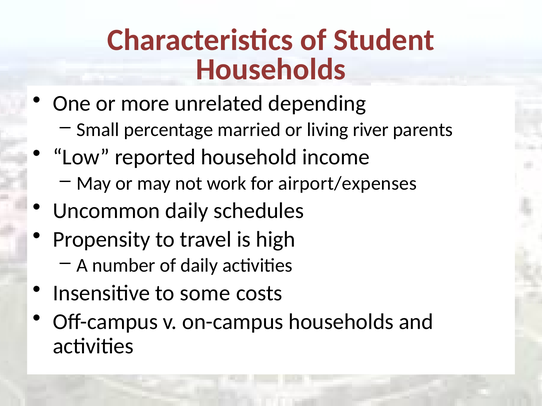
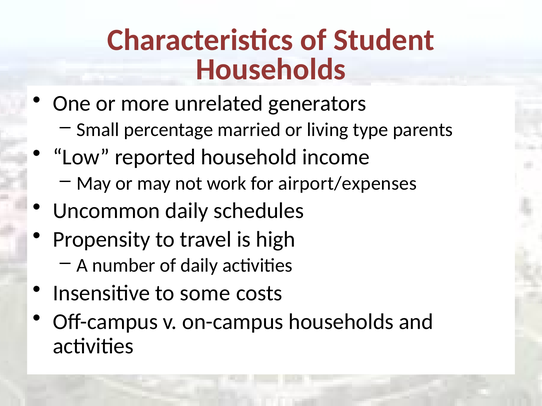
depending: depending -> generators
river: river -> type
